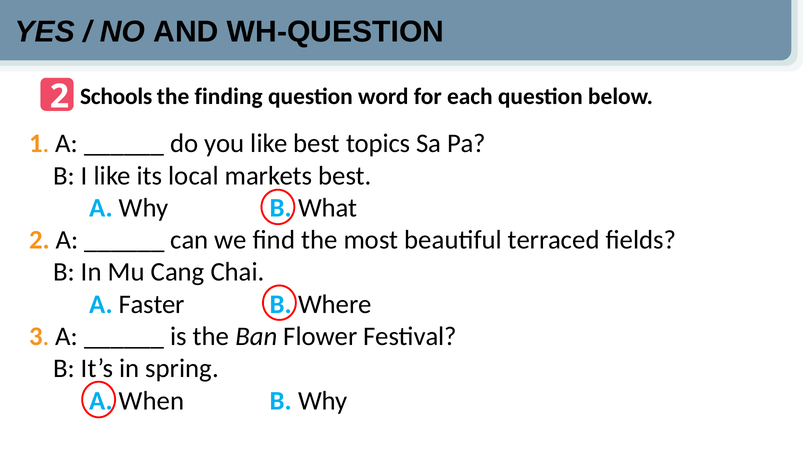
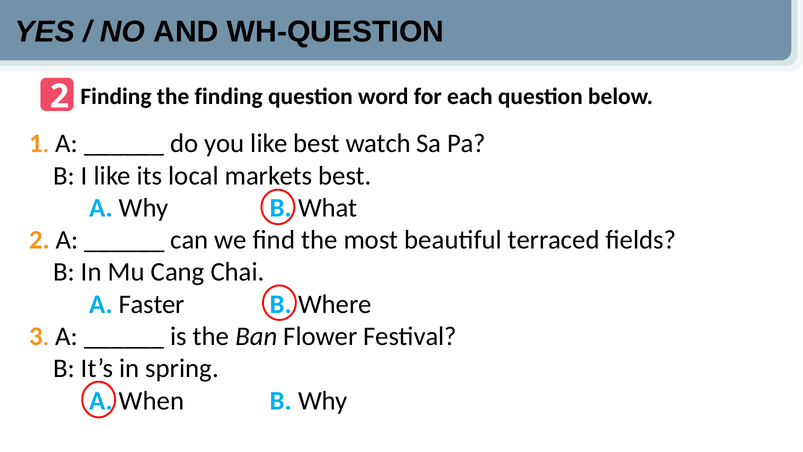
Schools at (116, 96): Schools -> Finding
topics: topics -> watch
